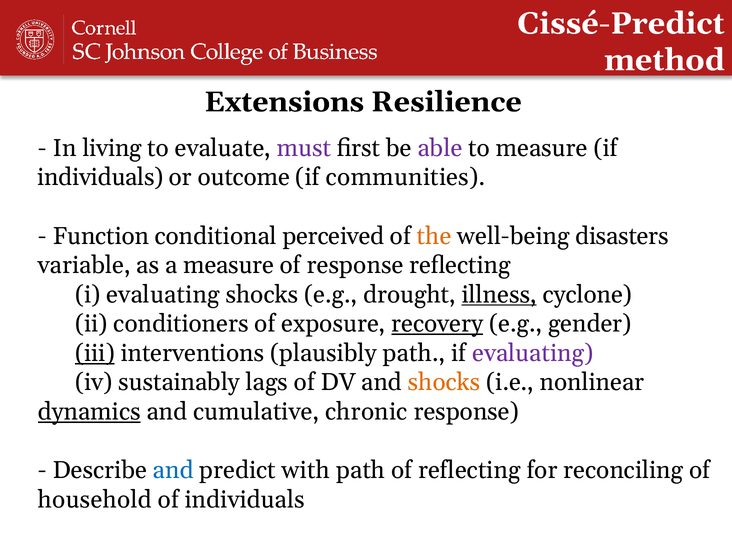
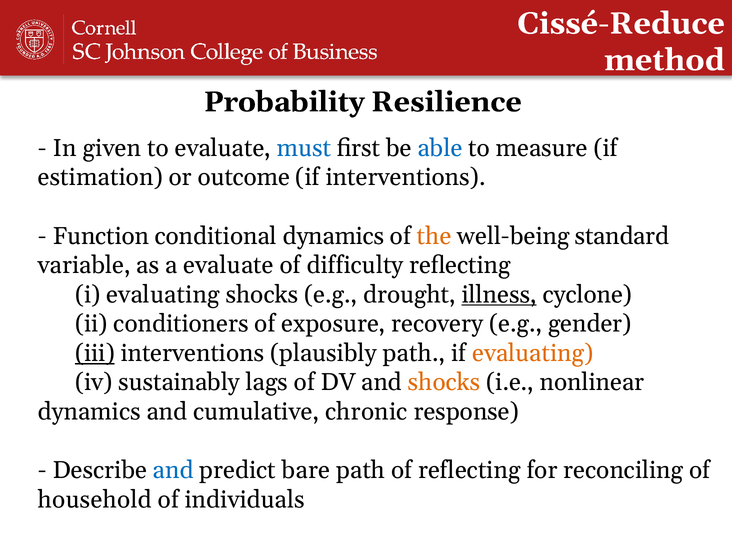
Cissé-Predict: Cissé-Predict -> Cissé-Reduce
Extensions: Extensions -> Probability
living: living -> given
must colour: purple -> blue
able colour: purple -> blue
individuals at (100, 177): individuals -> estimation
if communities: communities -> interventions
conditional perceived: perceived -> dynamics
disasters: disasters -> standard
a measure: measure -> evaluate
of response: response -> difficulty
recovery underline: present -> none
evaluating at (533, 353) colour: purple -> orange
dynamics at (89, 412) underline: present -> none
with: with -> bare
